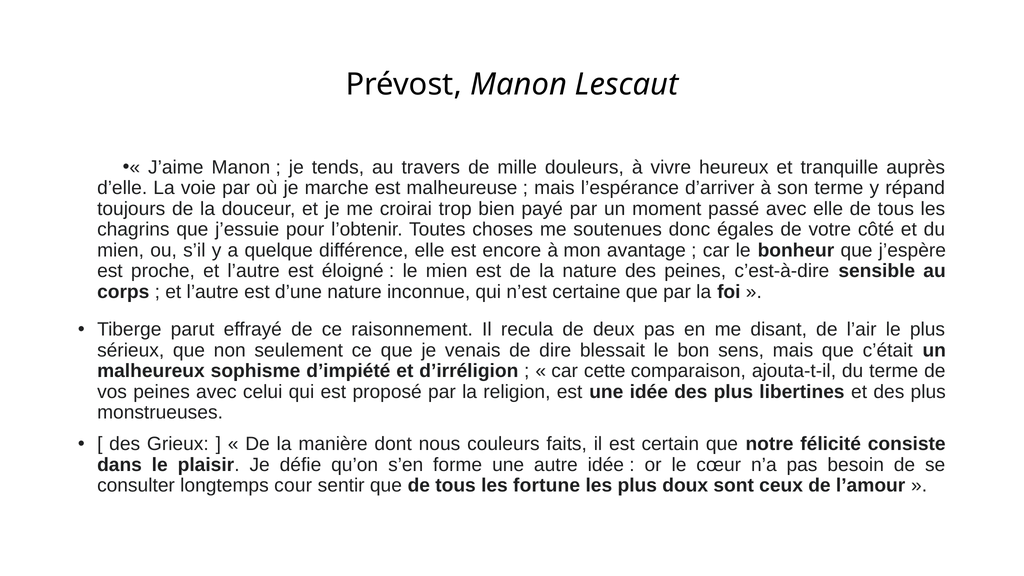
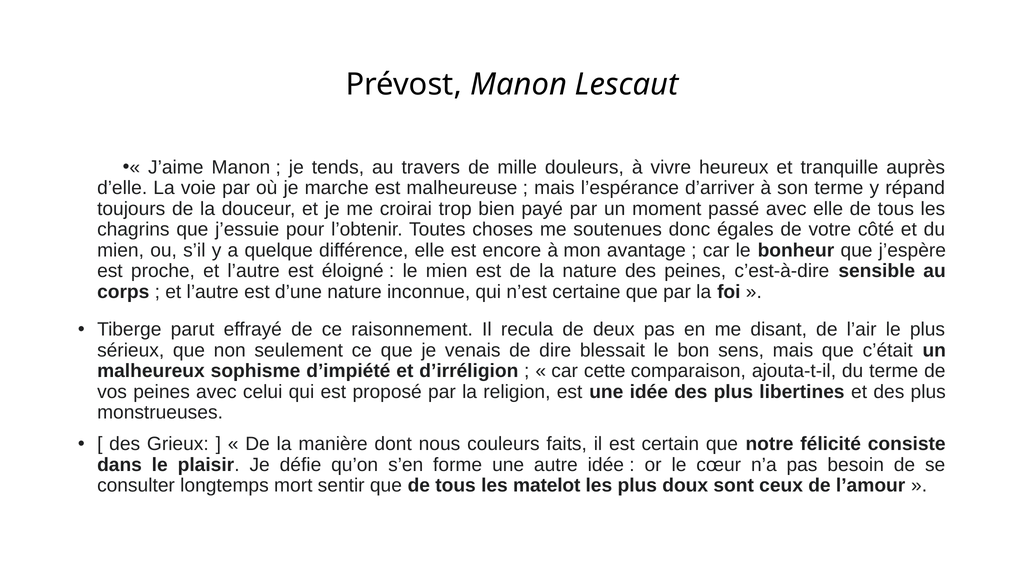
cour: cour -> mort
fortune: fortune -> matelot
